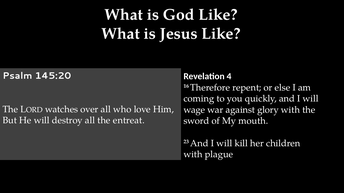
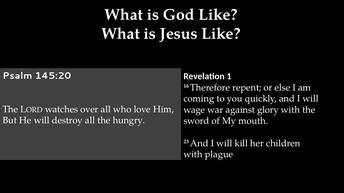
4: 4 -> 1
entreat: entreat -> hungry
